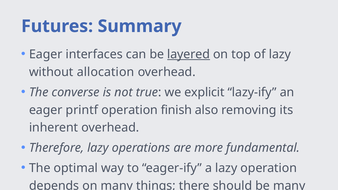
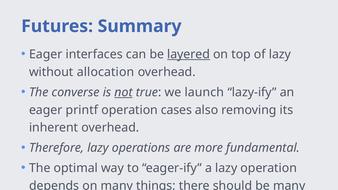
not underline: none -> present
explicit: explicit -> launch
finish: finish -> cases
